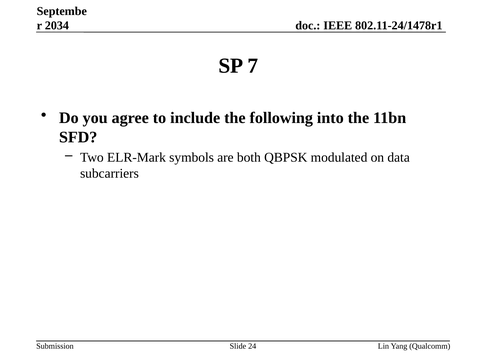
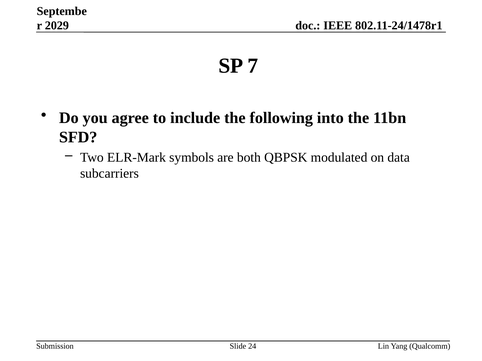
2034: 2034 -> 2029
